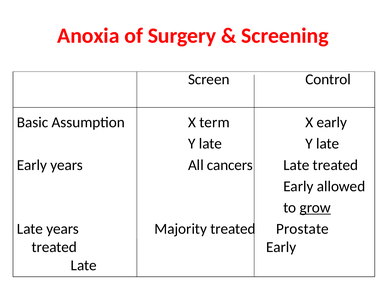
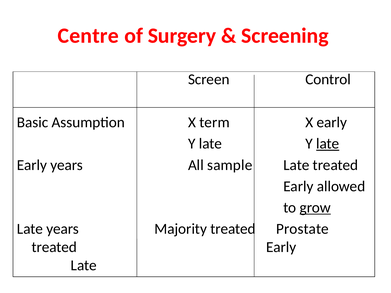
Anoxia: Anoxia -> Centre
late at (328, 144) underline: none -> present
cancers: cancers -> sample
